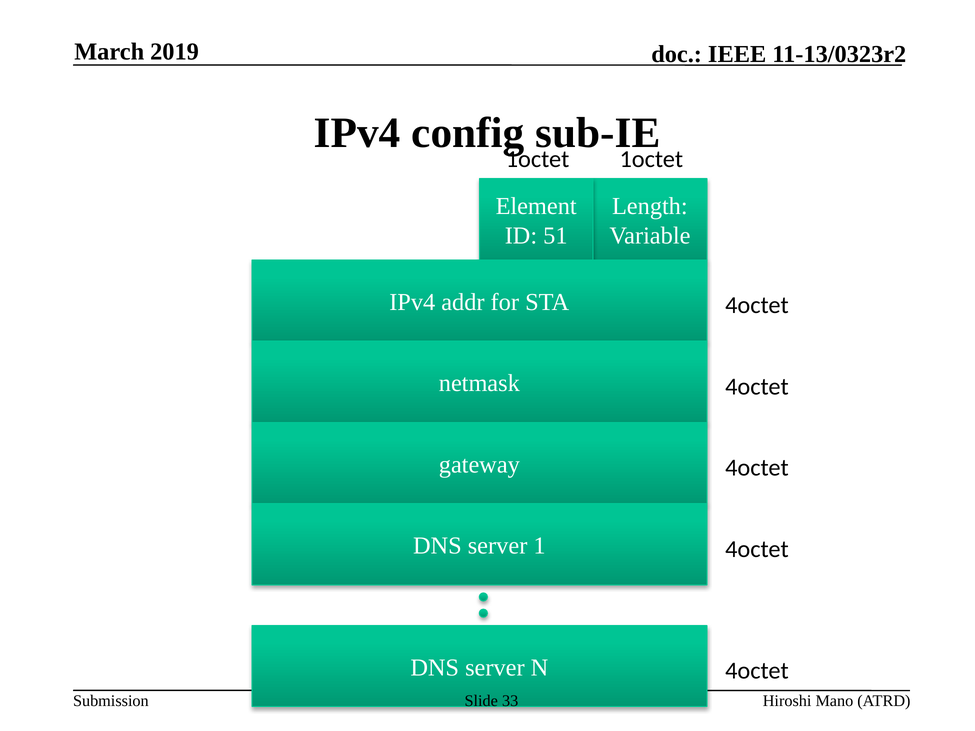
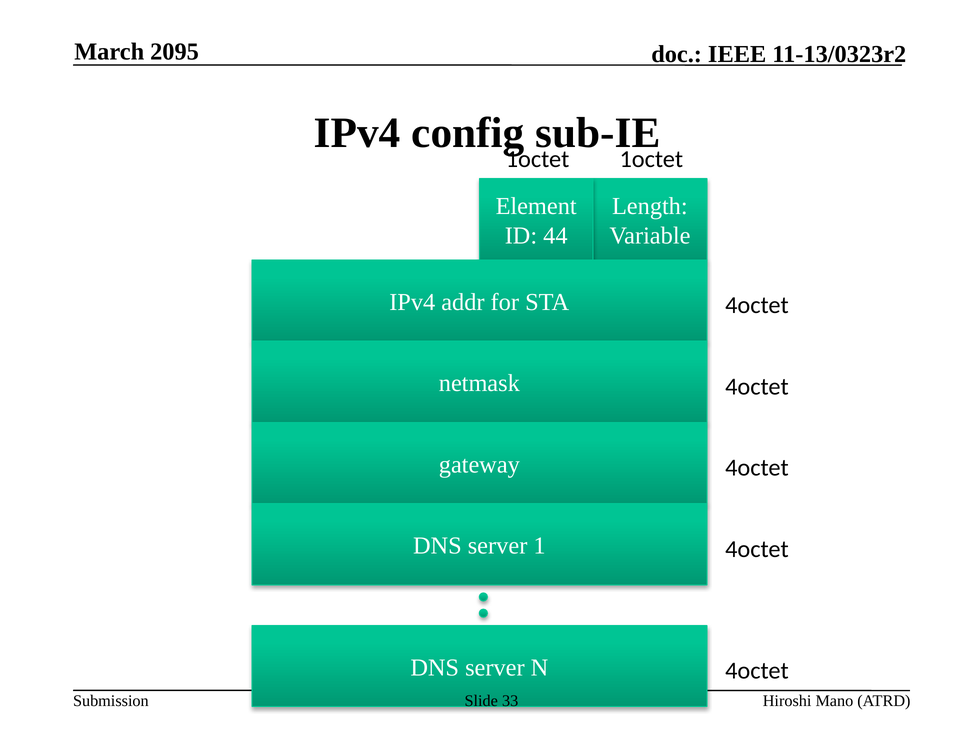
2019: 2019 -> 2095
51: 51 -> 44
